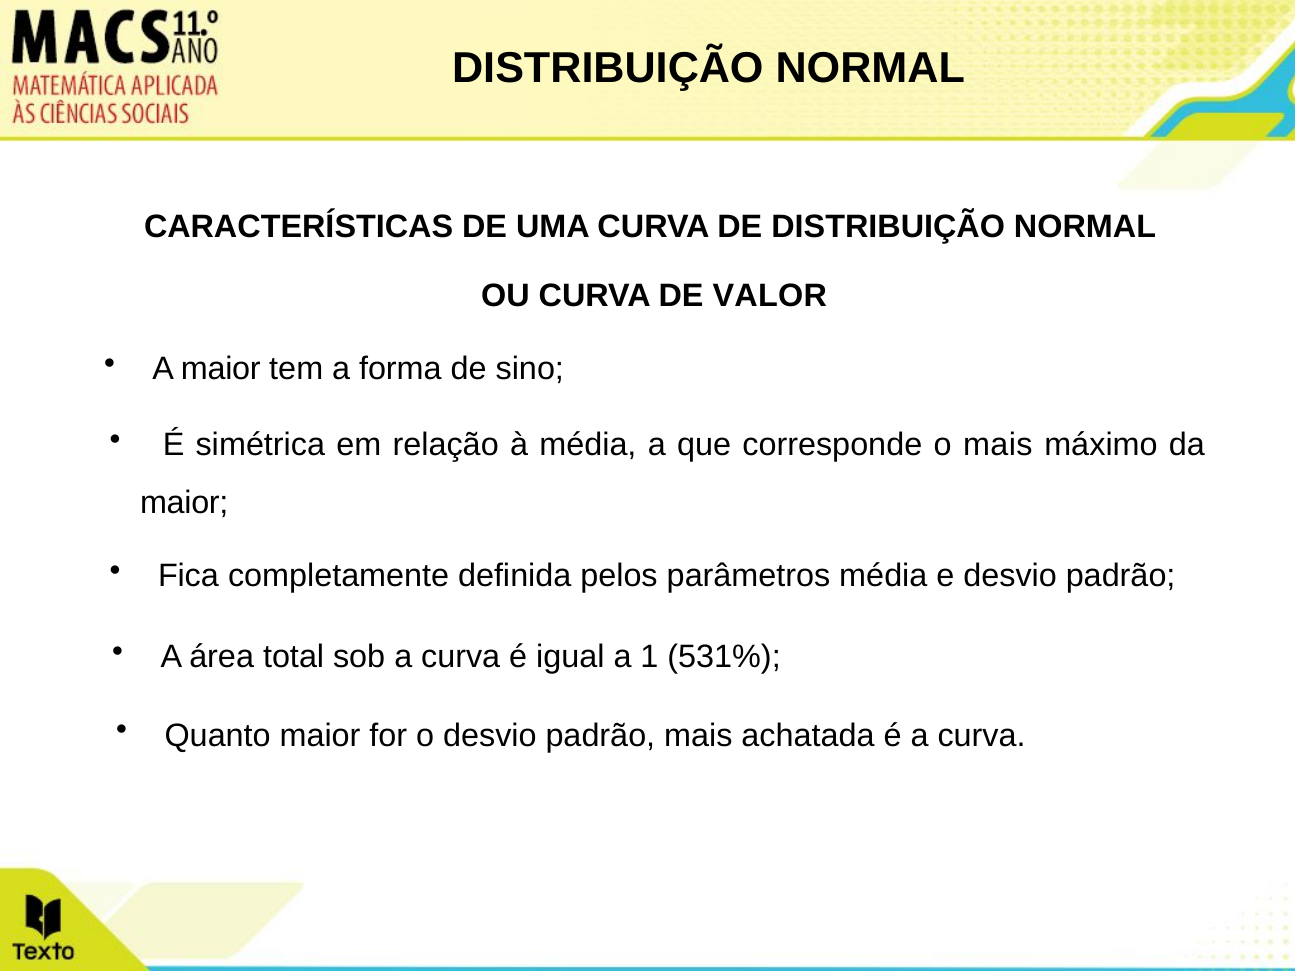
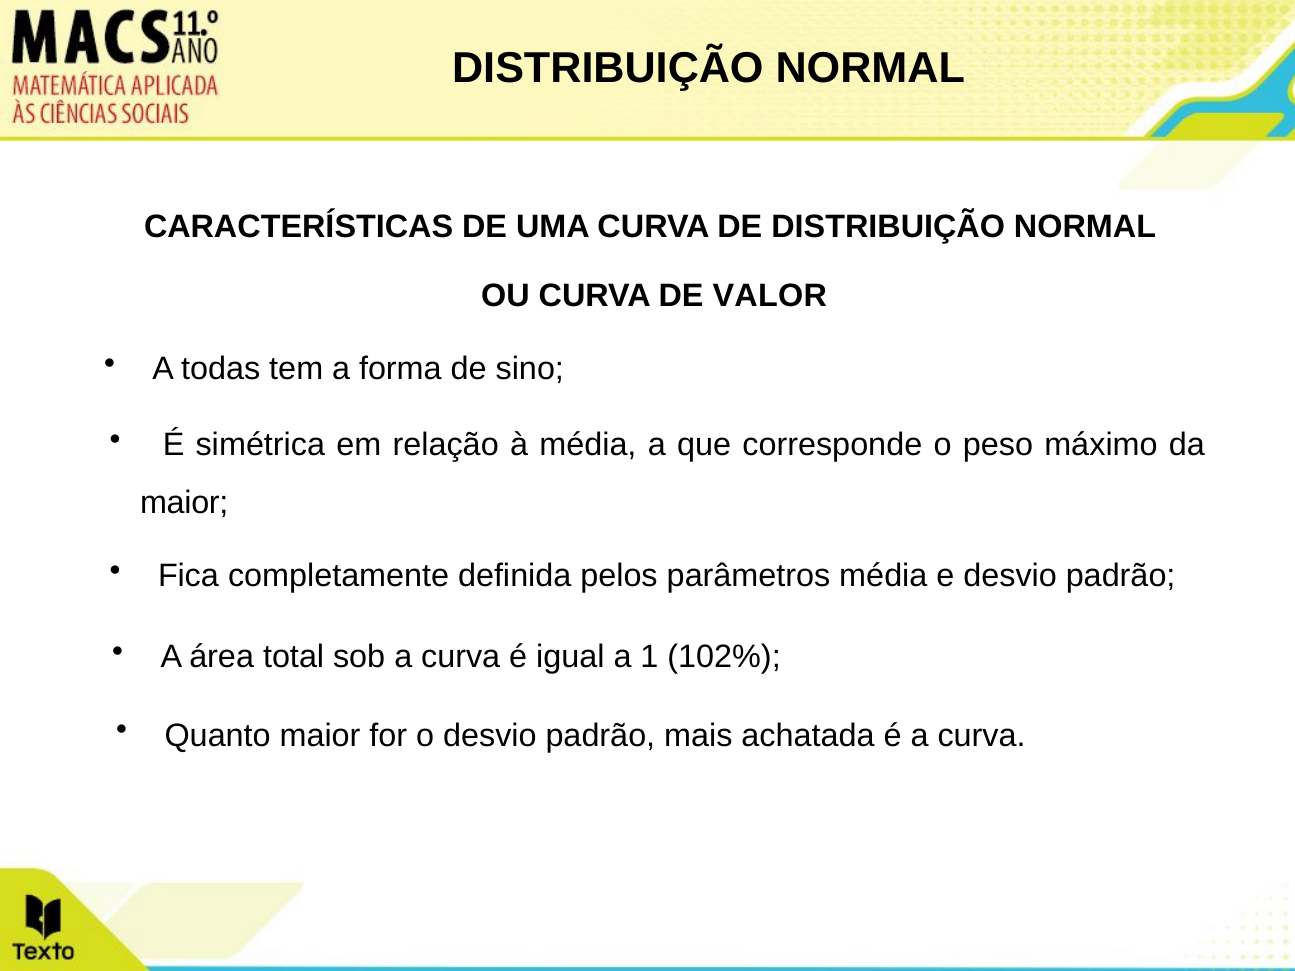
A maior: maior -> todas
o mais: mais -> peso
531%: 531% -> 102%
